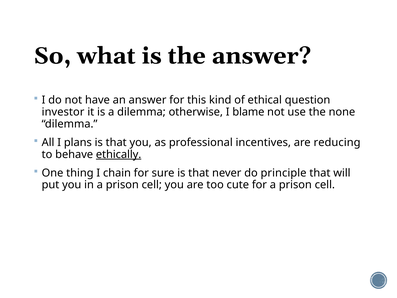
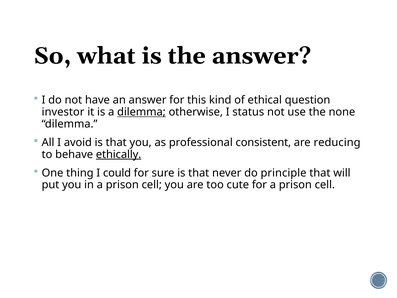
dilemma at (141, 112) underline: none -> present
blame: blame -> status
plans: plans -> avoid
incentives: incentives -> consistent
chain: chain -> could
